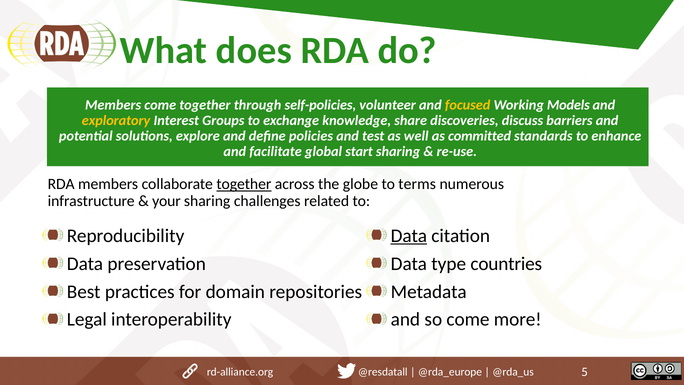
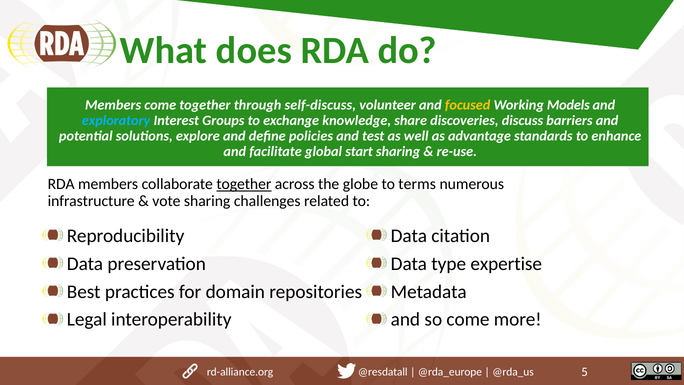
self-policies: self-policies -> self-discuss
exploratory colour: yellow -> light blue
committed: committed -> advantage
your: your -> vote
Data at (409, 236) underline: present -> none
countries: countries -> expertise
